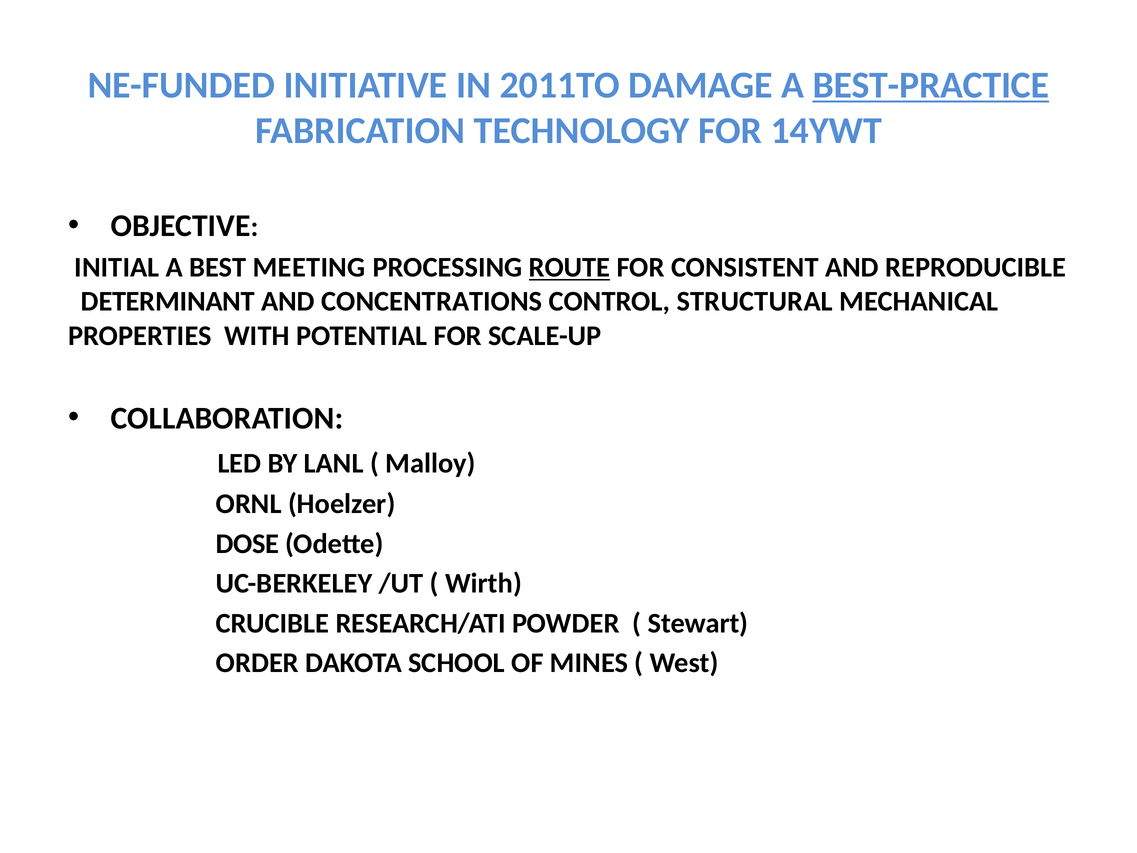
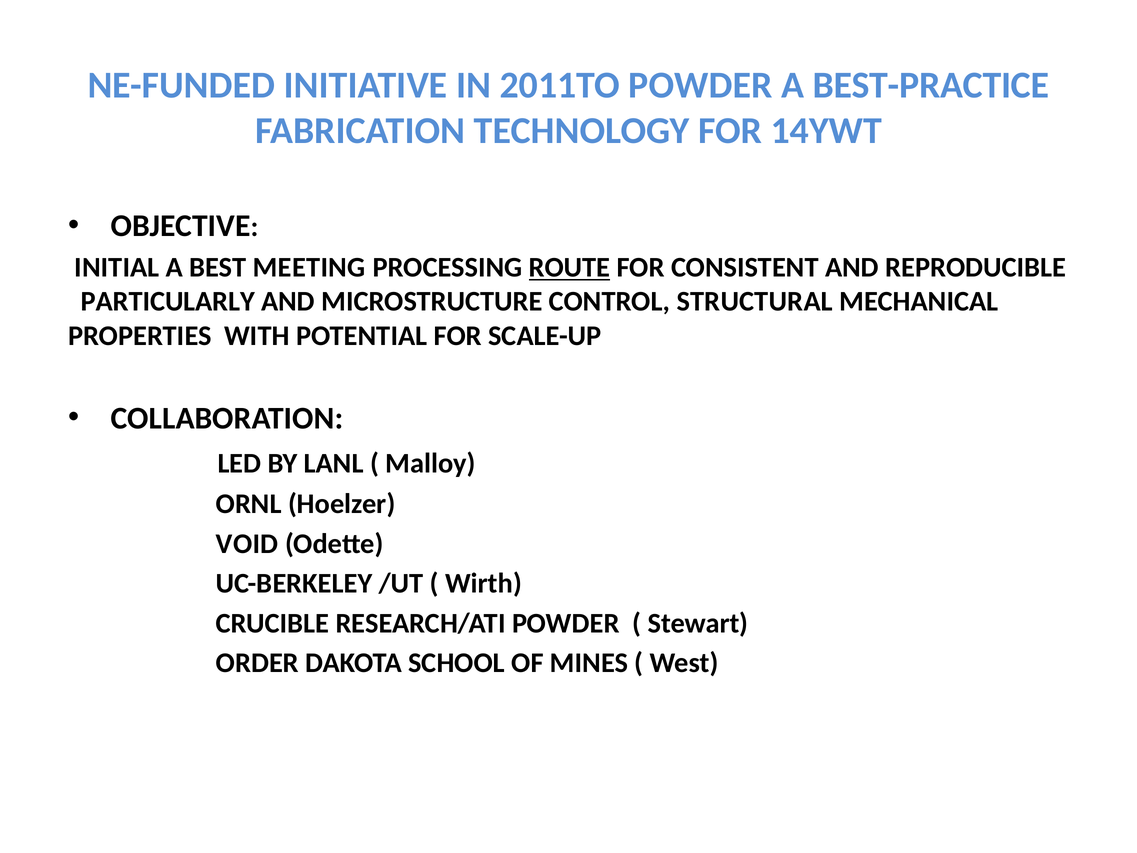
2011TO DAMAGE: DAMAGE -> POWDER
BEST-PRACTICE underline: present -> none
DETERMINANT: DETERMINANT -> PARTICULARLY
CONCENTRATIONS: CONCENTRATIONS -> MICROSTRUCTURE
DOSE: DOSE -> VOID
